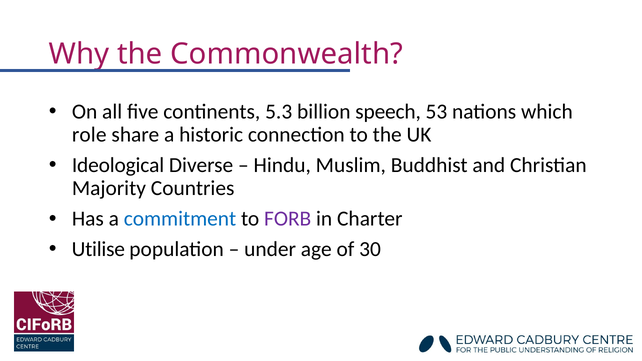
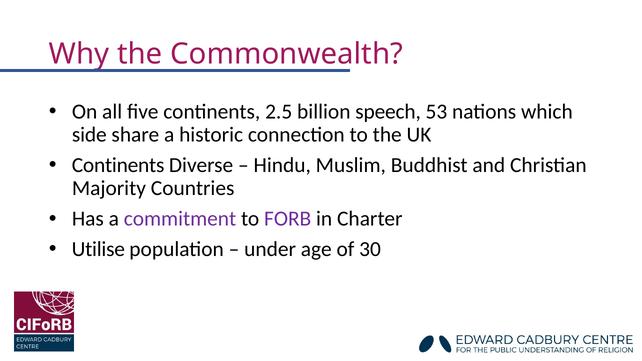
5.3: 5.3 -> 2.5
role: role -> side
Ideological at (118, 165): Ideological -> Continents
commitment colour: blue -> purple
